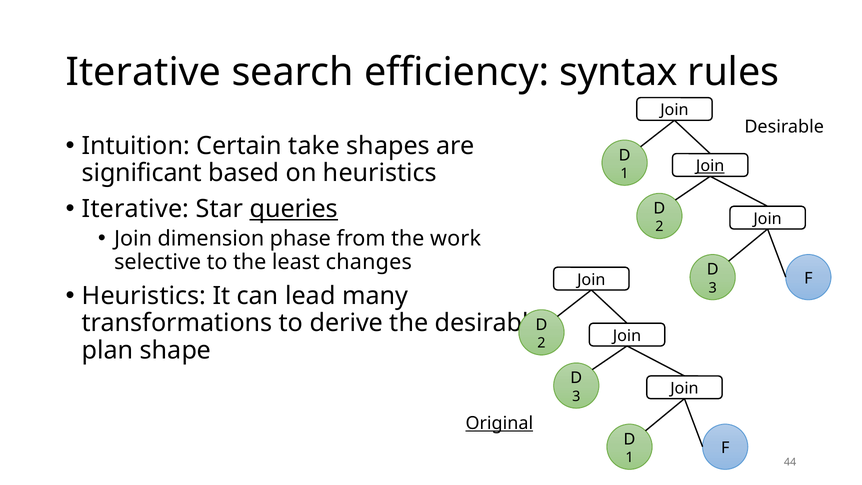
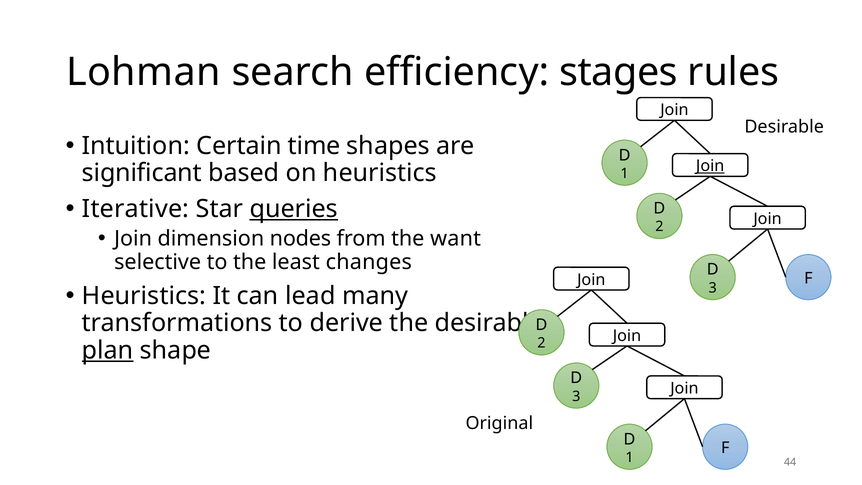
Iterative at (143, 72): Iterative -> Lohman
syntax: syntax -> stages
take: take -> time
phase: phase -> nodes
work: work -> want
plan underline: none -> present
Original underline: present -> none
